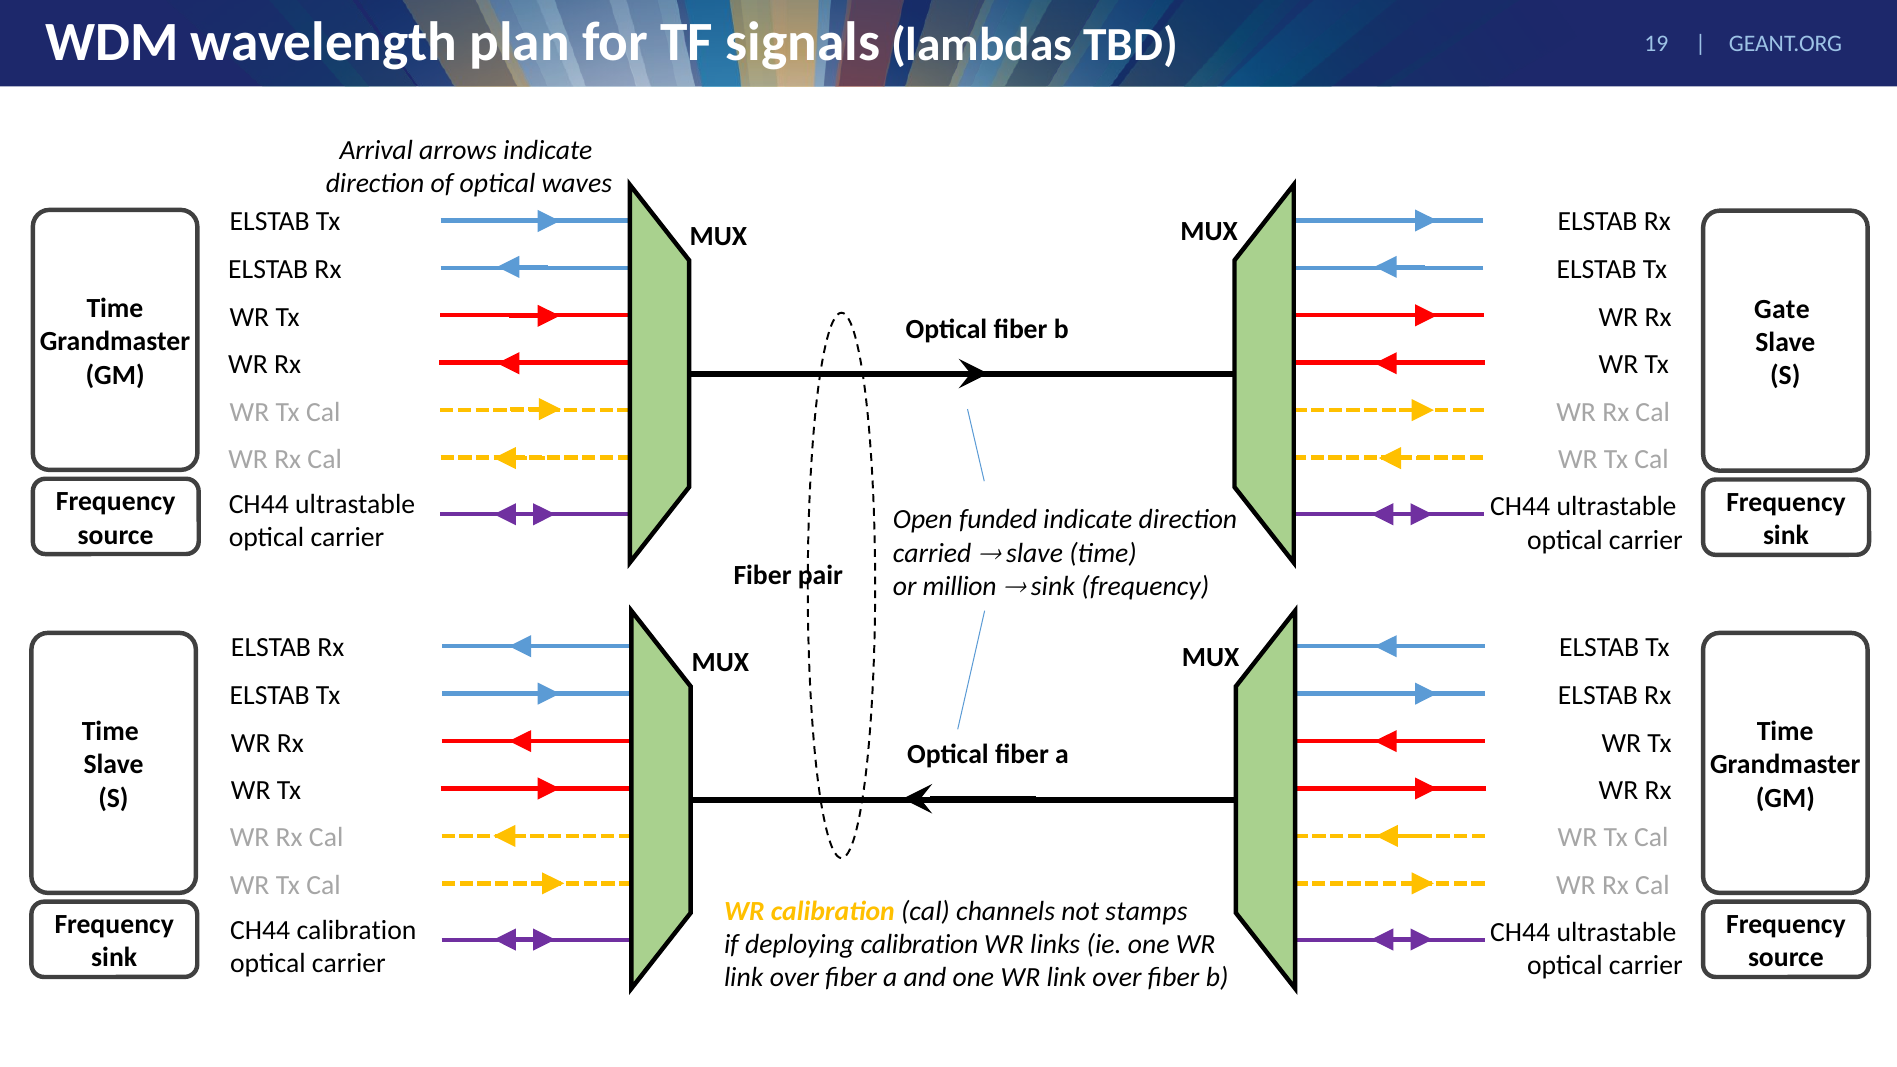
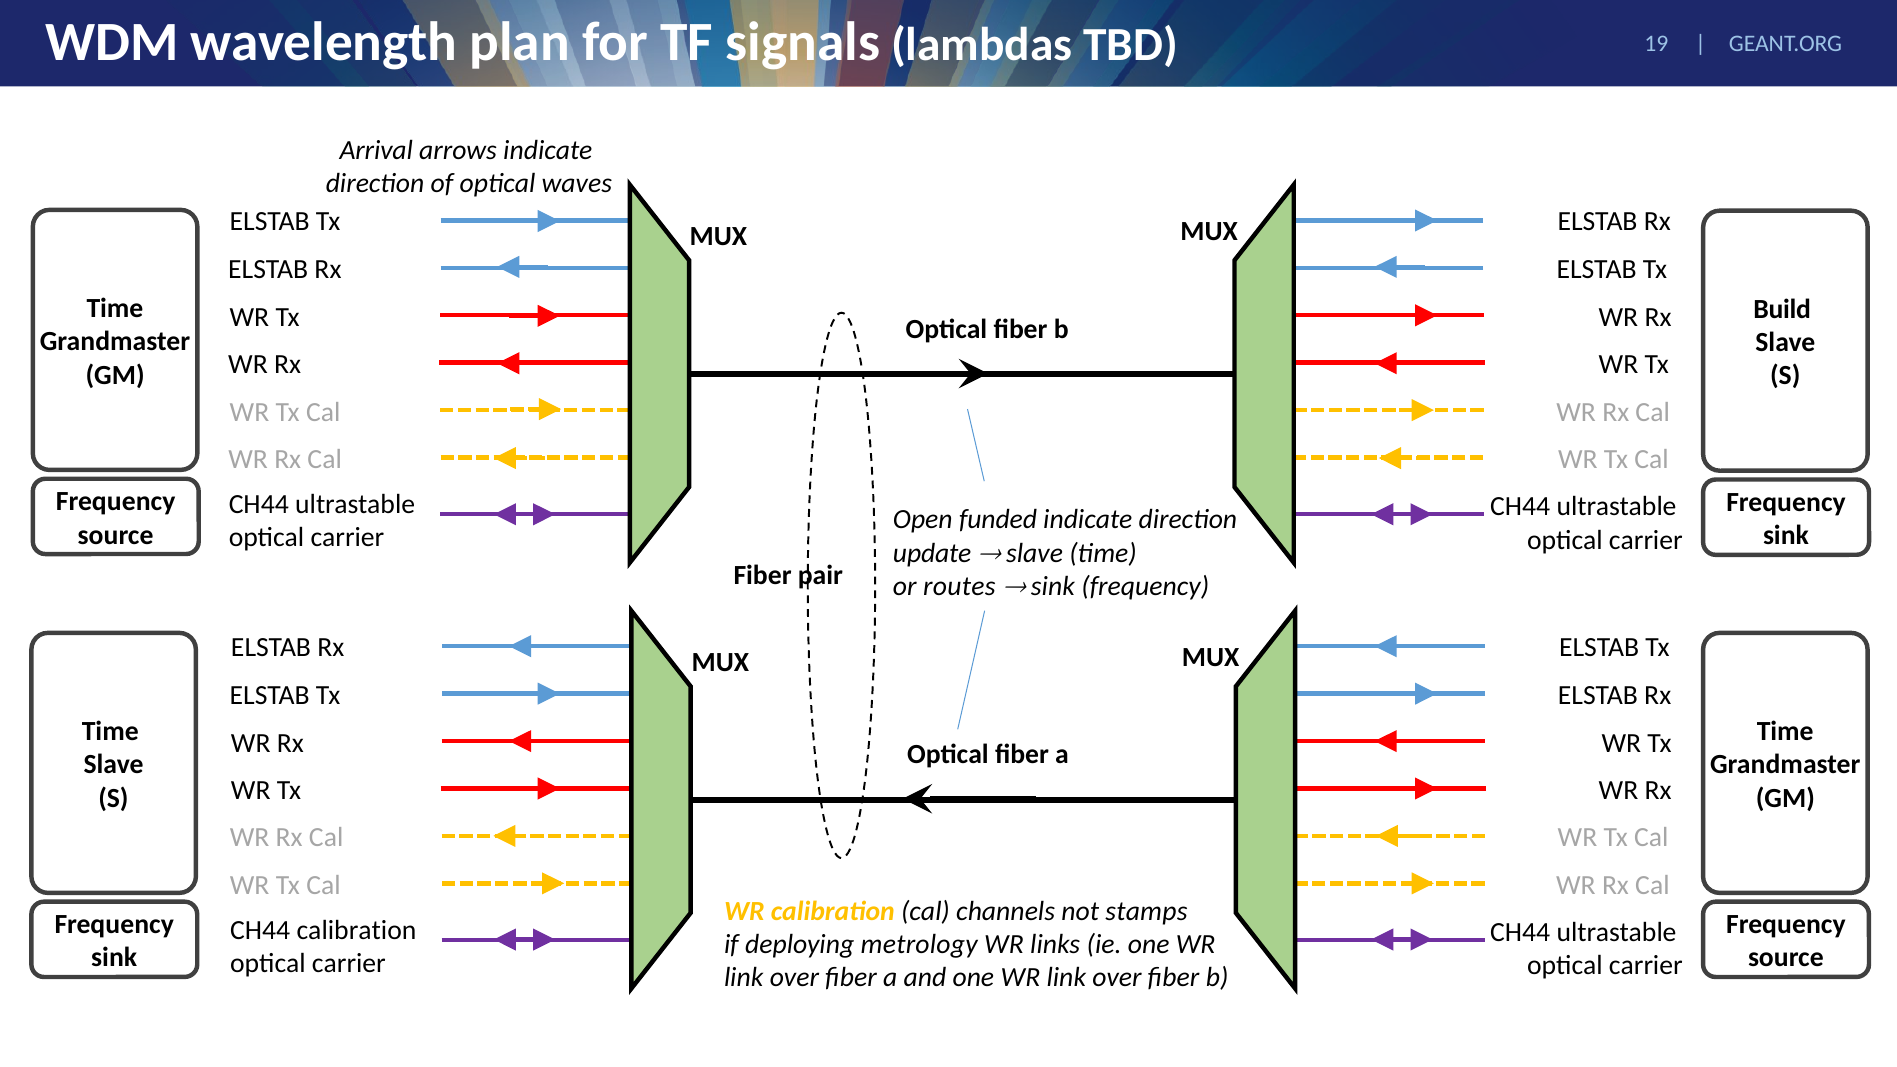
Gate: Gate -> Build
carried: carried -> update
million: million -> routes
deploying calibration: calibration -> metrology
